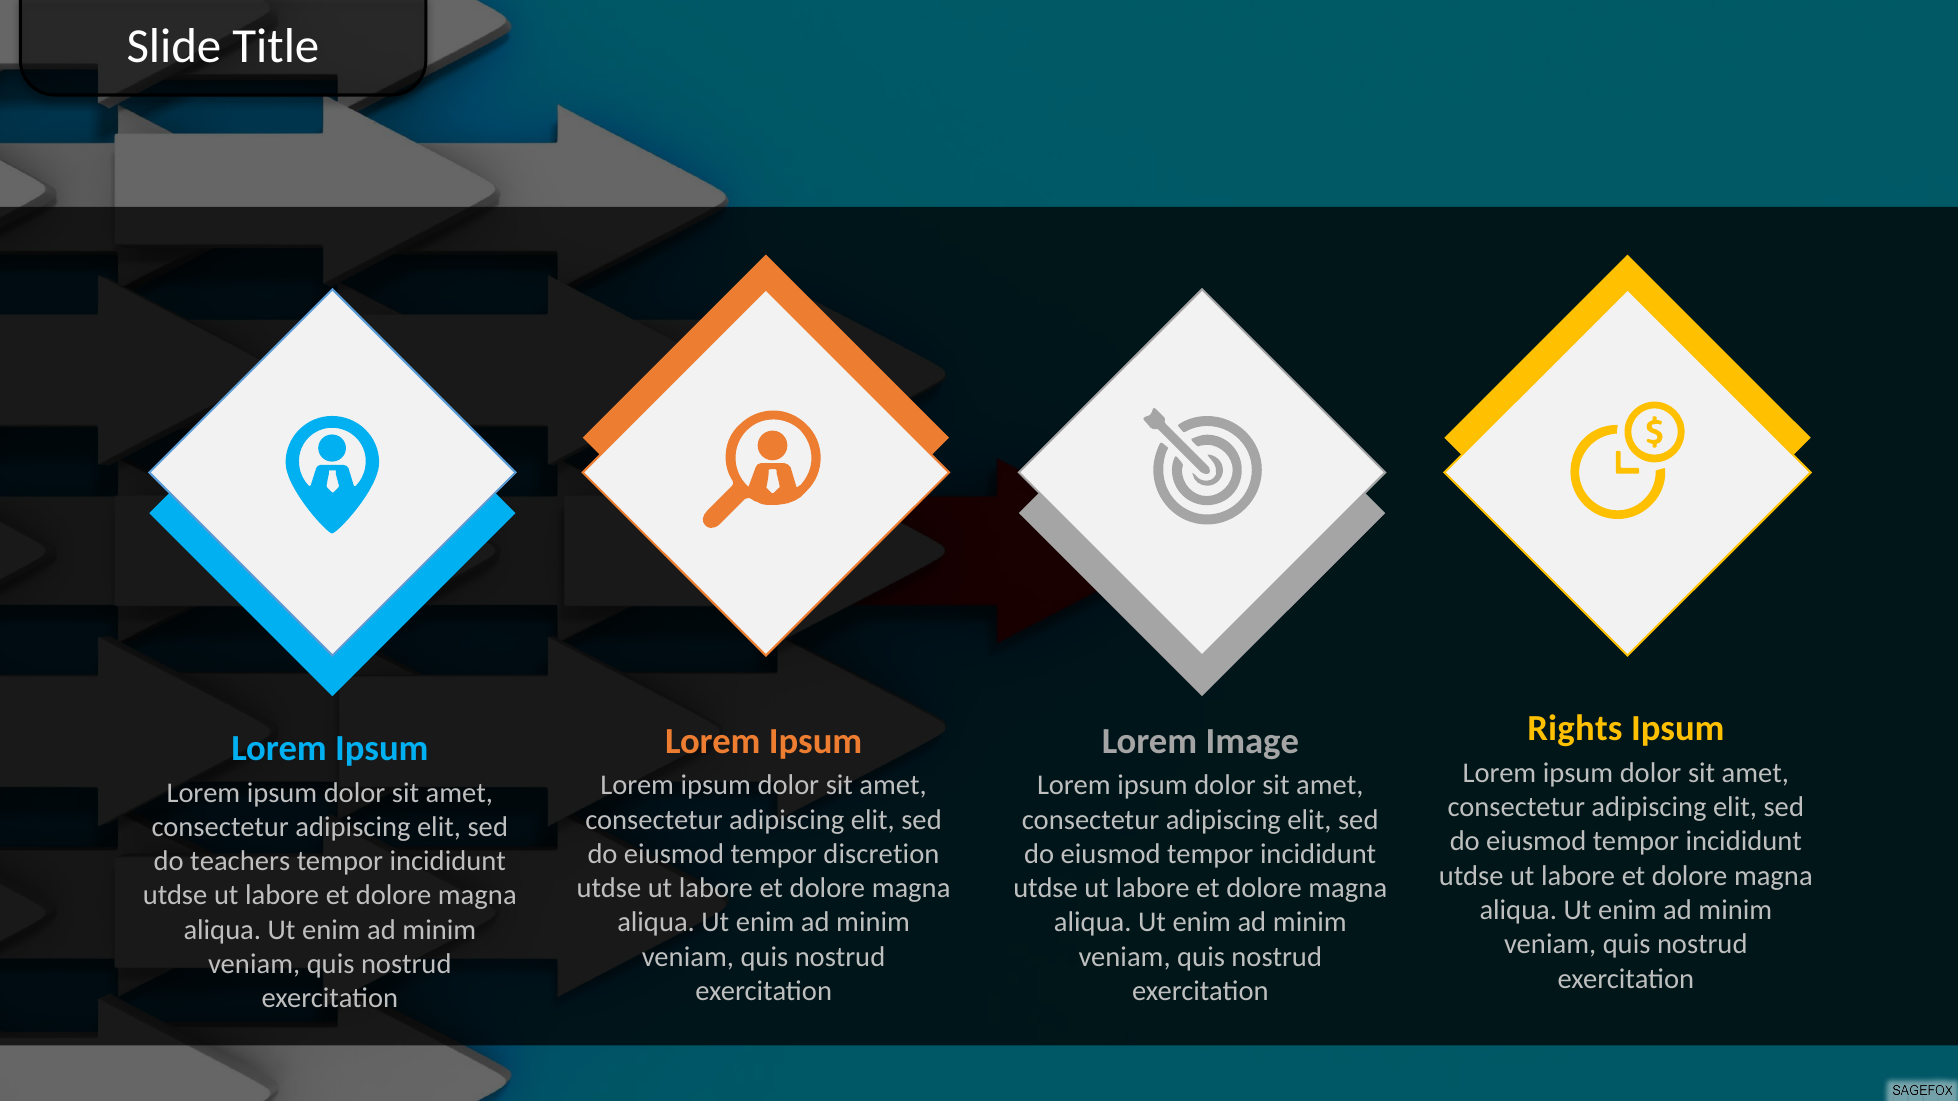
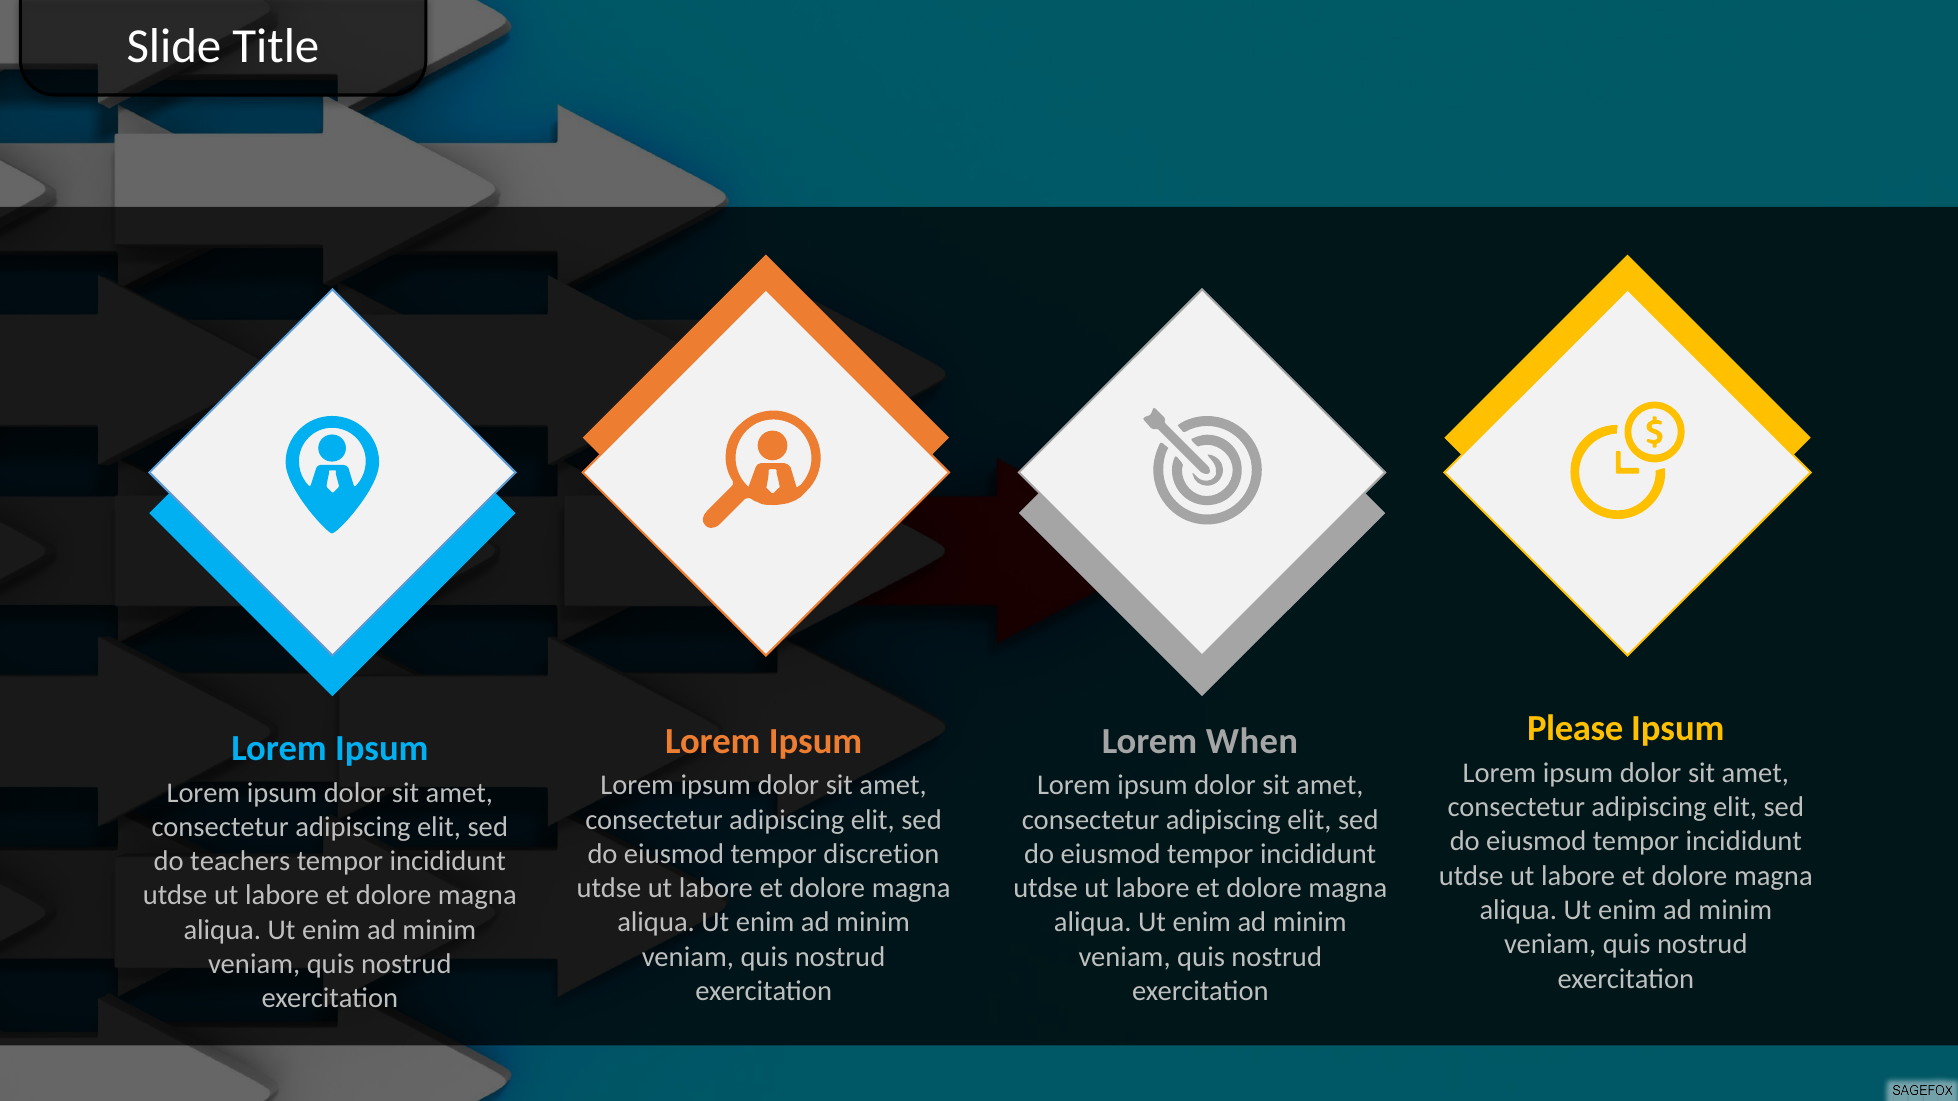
Rights: Rights -> Please
Image: Image -> When
